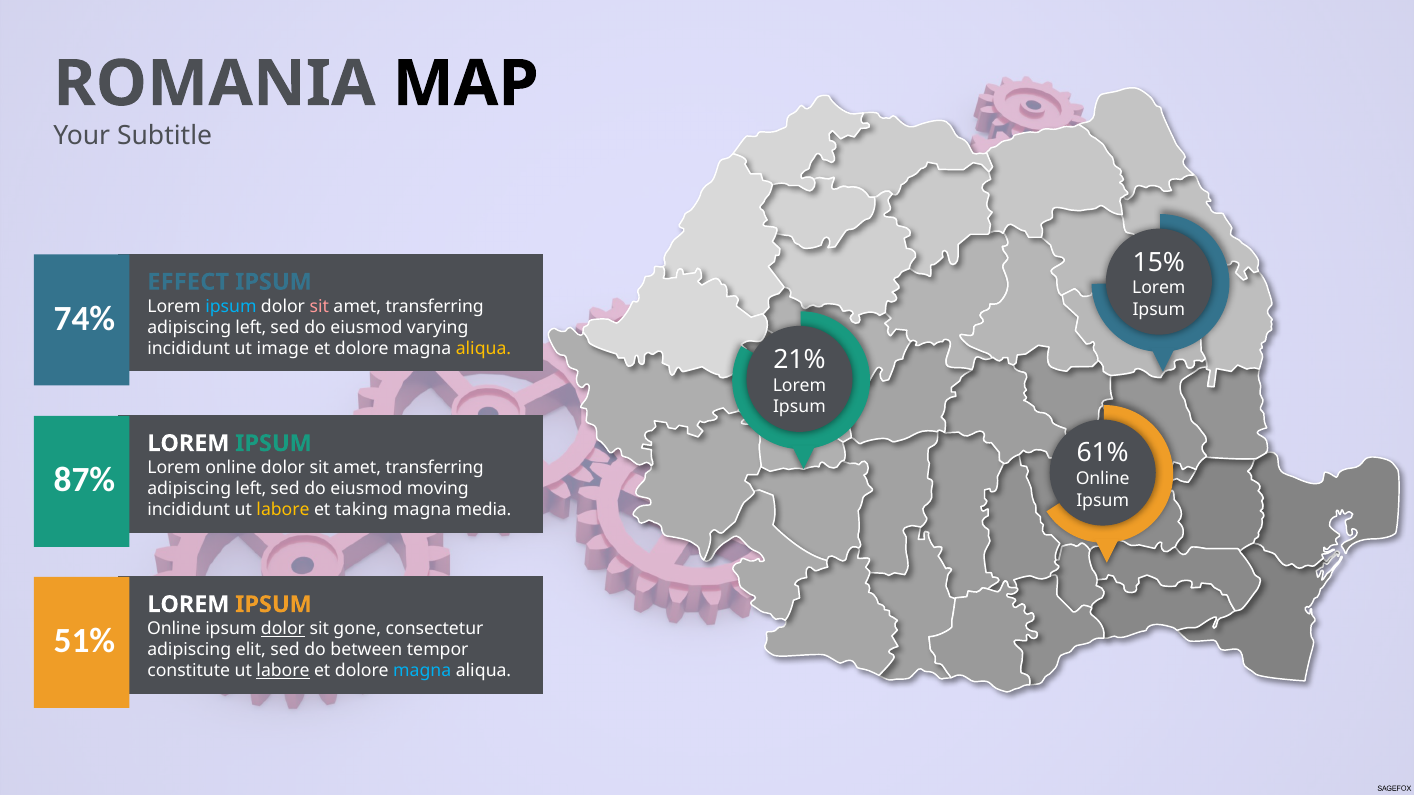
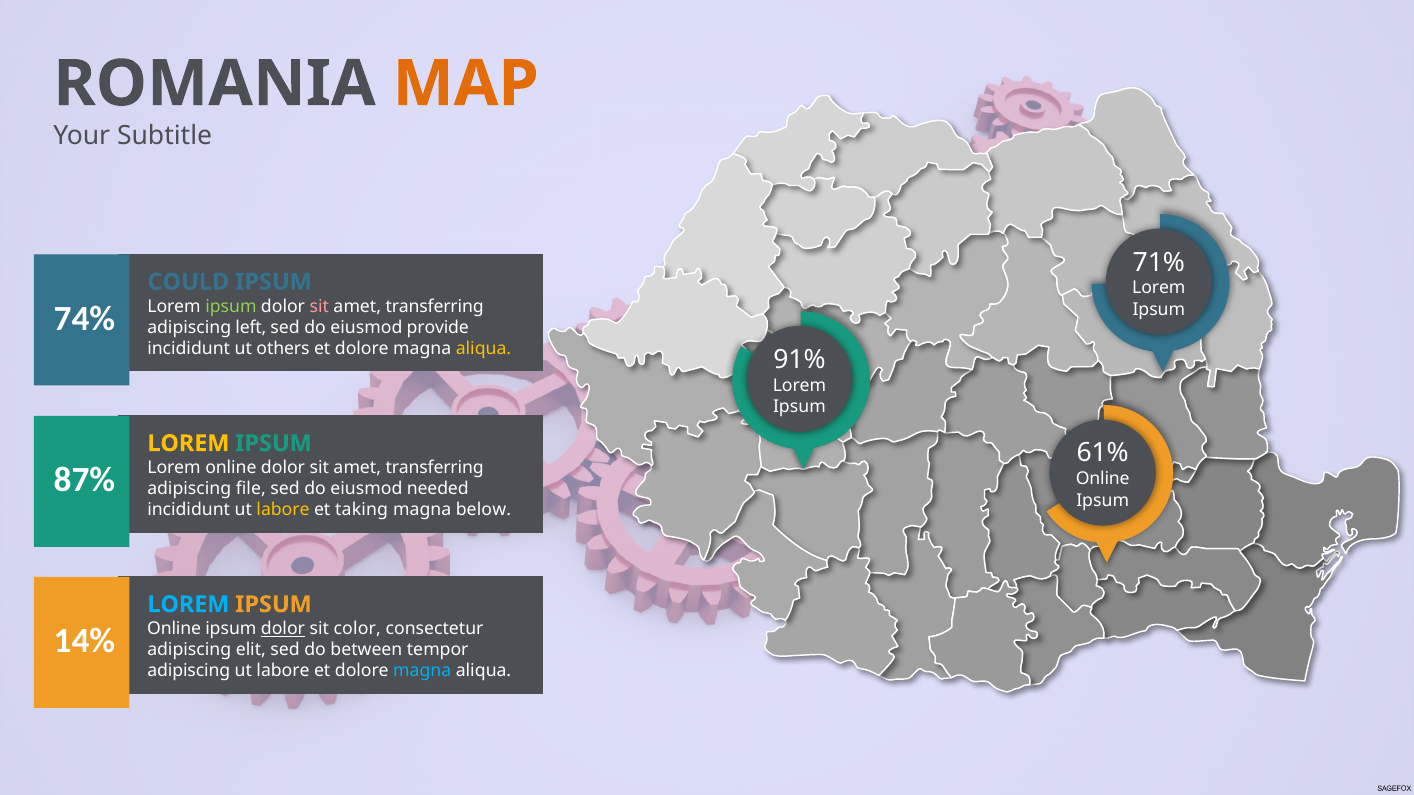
MAP colour: black -> orange
15%: 15% -> 71%
EFFECT: EFFECT -> COULD
ipsum at (231, 306) colour: light blue -> light green
varying: varying -> provide
image: image -> others
21%: 21% -> 91%
LOREM at (188, 444) colour: white -> yellow
left at (251, 489): left -> file
moving: moving -> needed
media: media -> below
LOREM at (188, 605) colour: white -> light blue
gone: gone -> color
51%: 51% -> 14%
constitute at (189, 671): constitute -> adipiscing
labore at (283, 671) underline: present -> none
